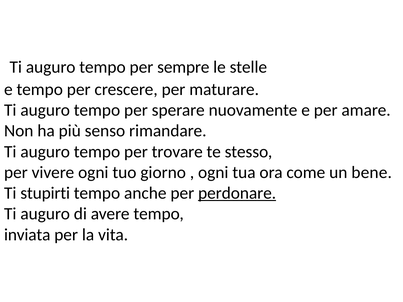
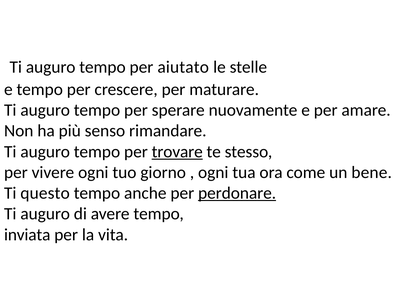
sempre: sempre -> aiutato
trovare underline: none -> present
stupirti: stupirti -> questo
